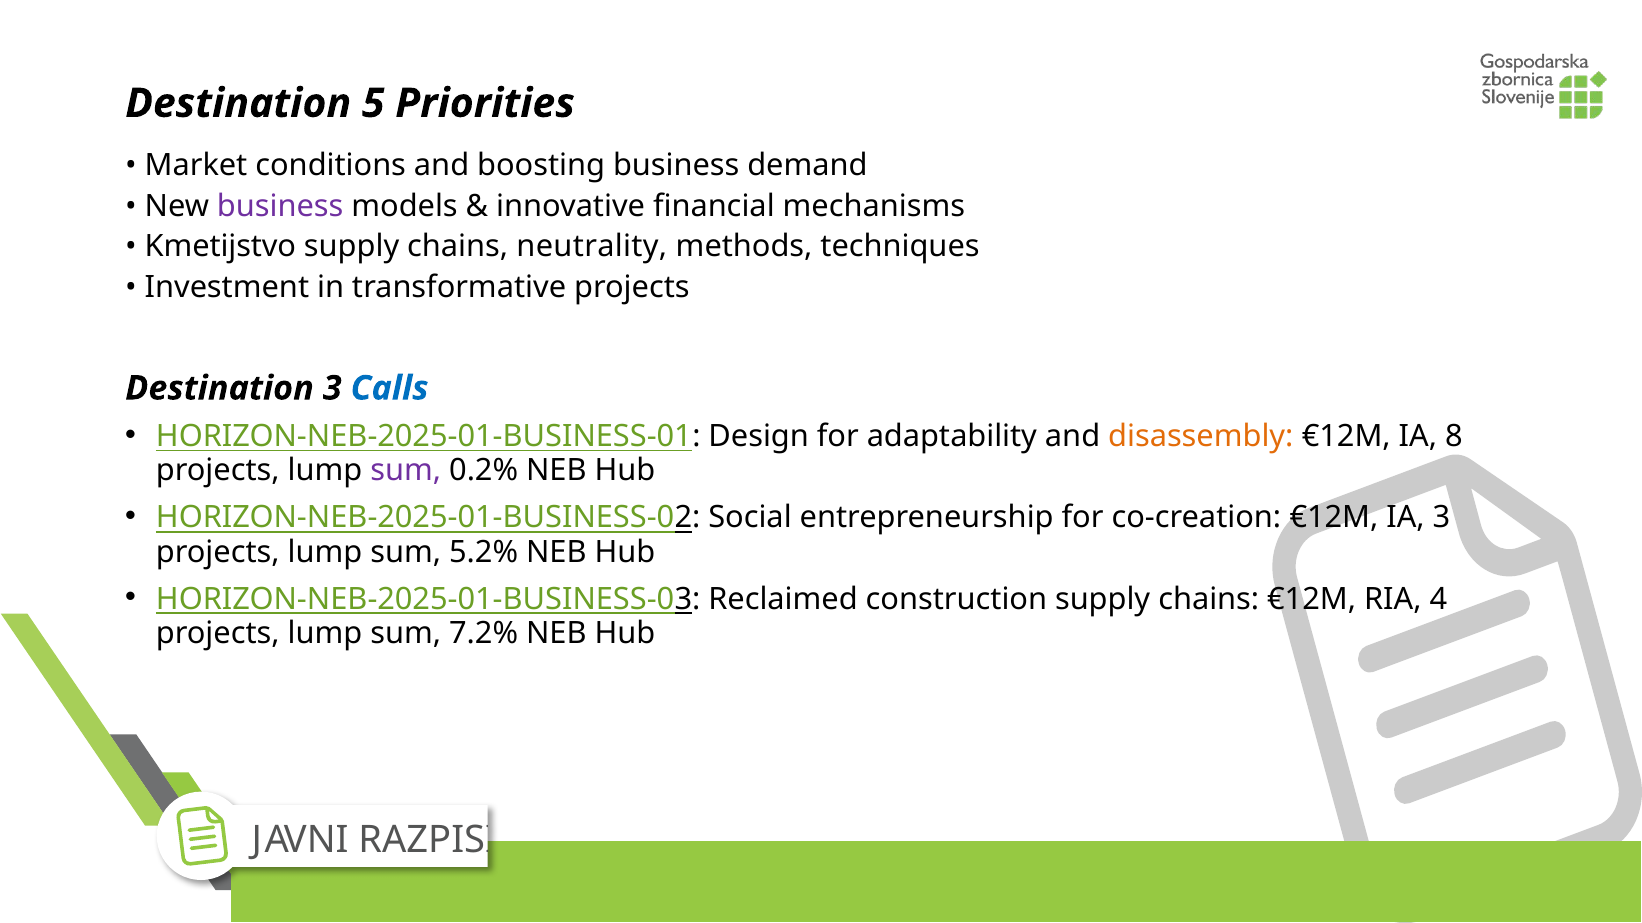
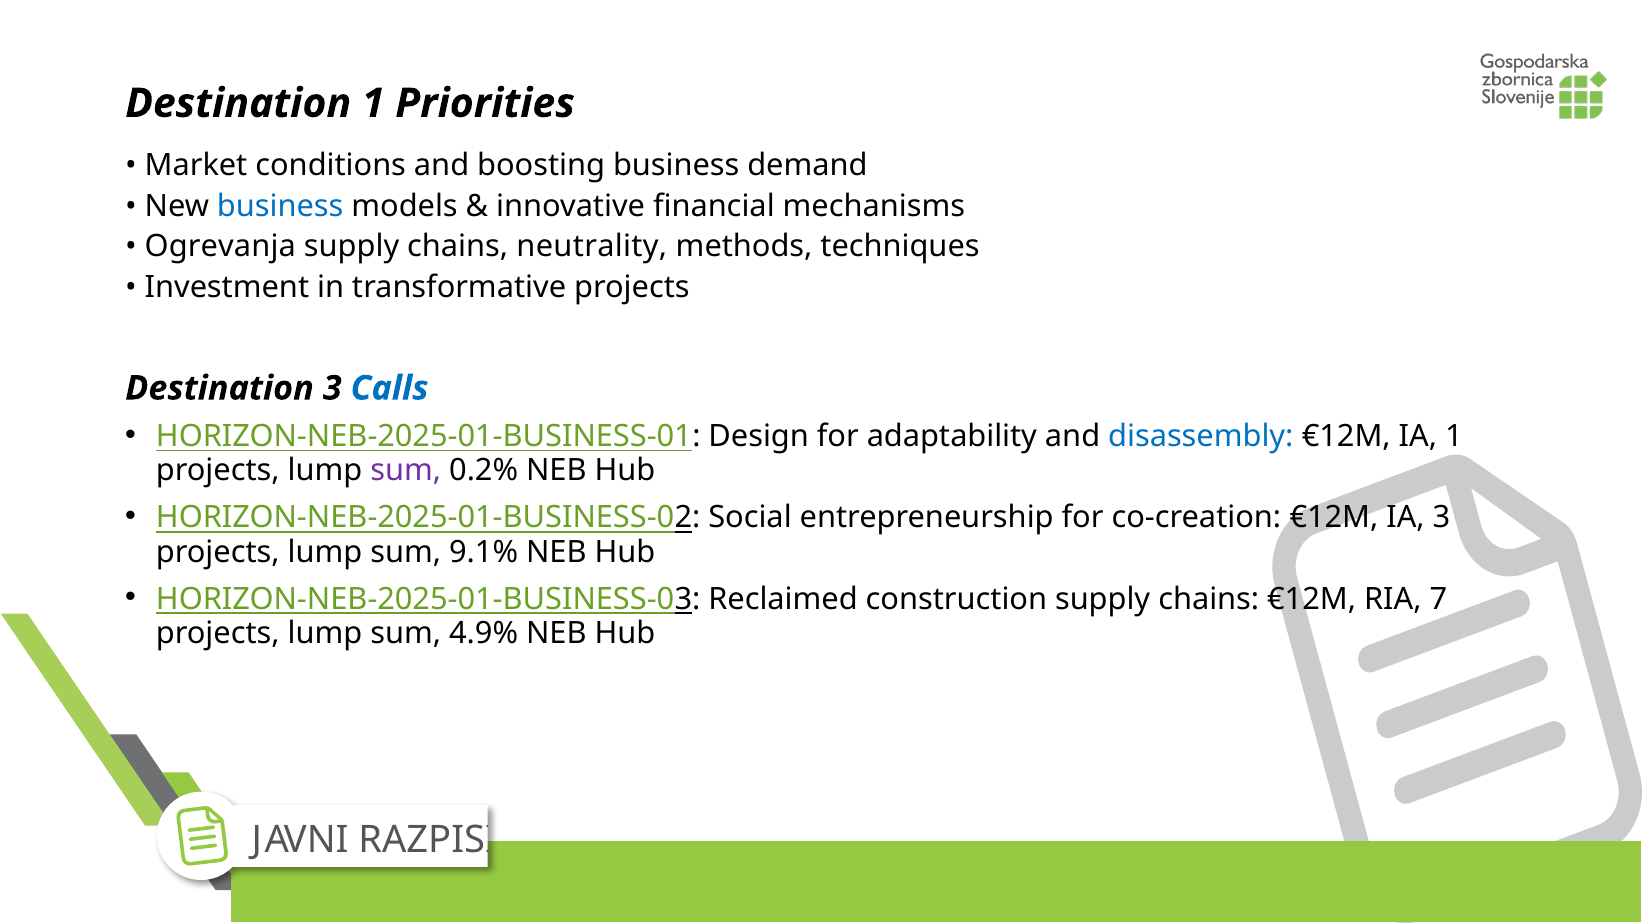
Destination 5: 5 -> 1
business at (280, 206) colour: purple -> blue
Kmetijstvo: Kmetijstvo -> Ogrevanja
disassembly colour: orange -> blue
IA 8: 8 -> 1
5.2%: 5.2% -> 9.1%
4: 4 -> 7
7.2%: 7.2% -> 4.9%
